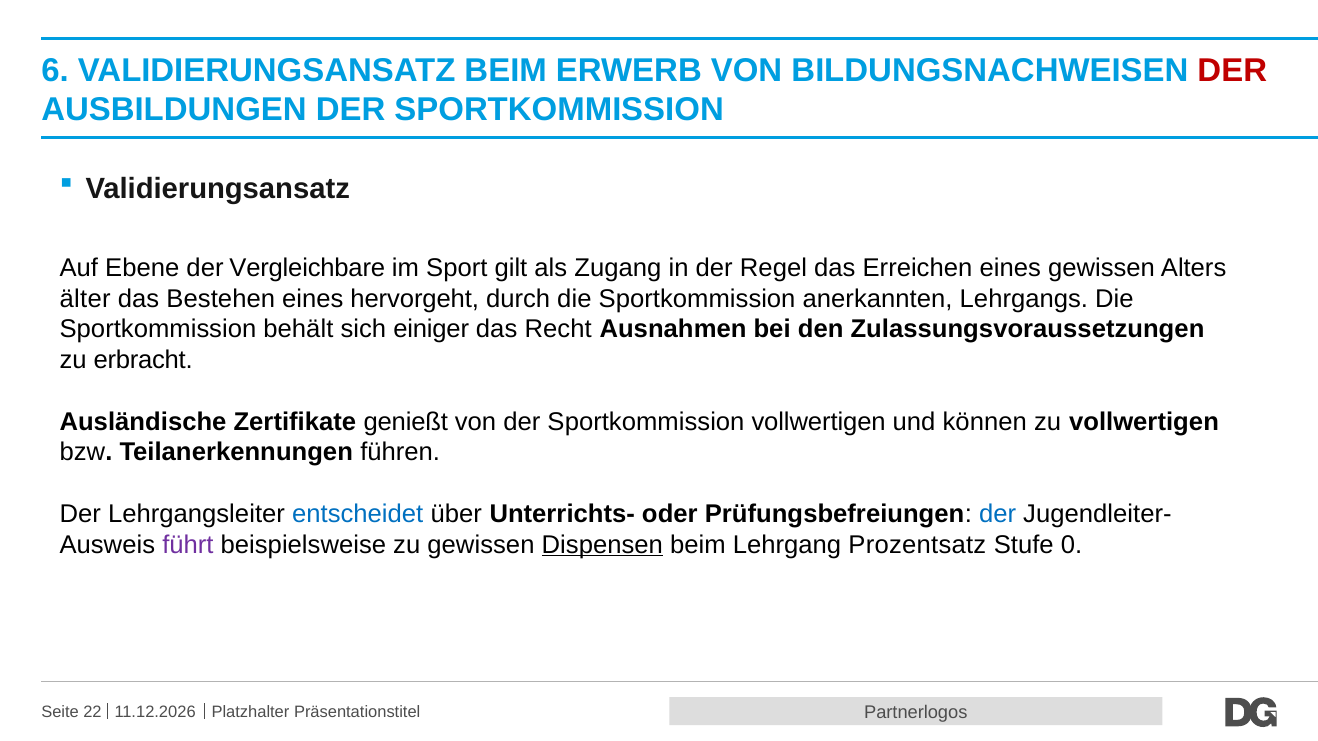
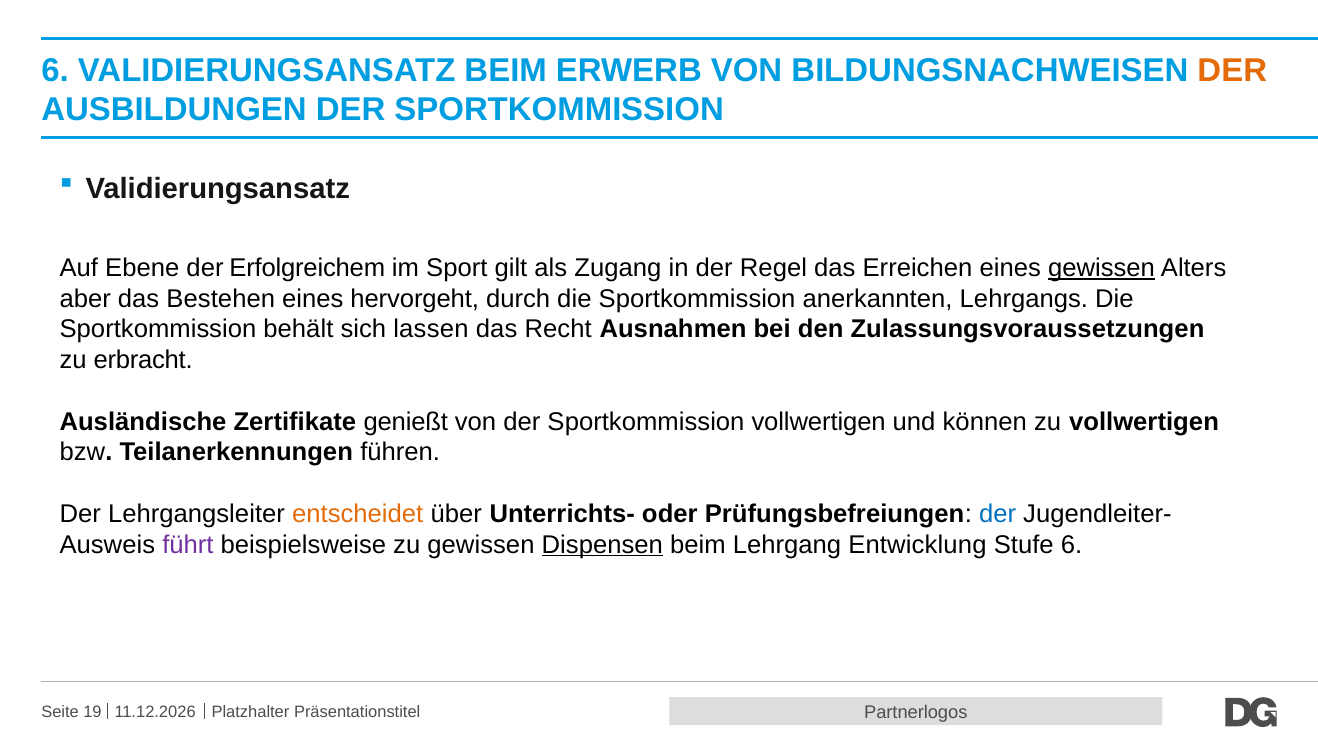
DER at (1232, 70) colour: red -> orange
Vergleichbare: Vergleichbare -> Erfolgreichem
gewissen at (1102, 268) underline: none -> present
älter: älter -> aber
einiger: einiger -> lassen
entscheidet colour: blue -> orange
Prozentsatz: Prozentsatz -> Entwicklung
Stufe 0: 0 -> 6
22: 22 -> 19
